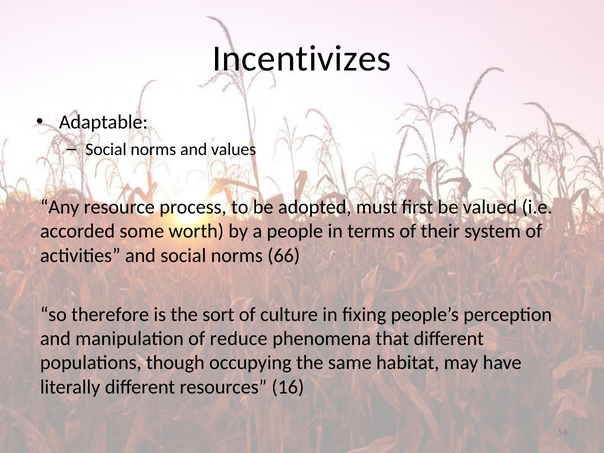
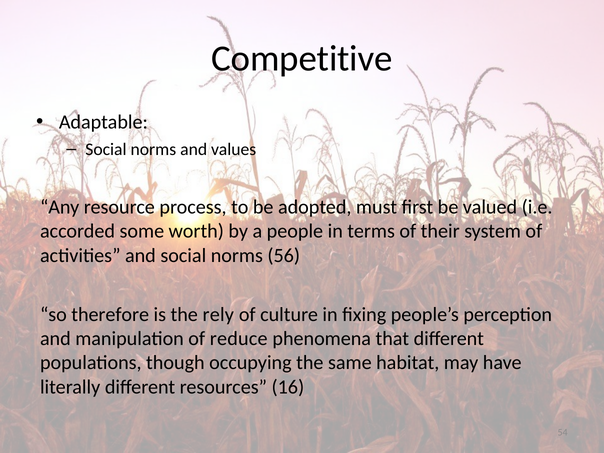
Incentivizes: Incentivizes -> Competitive
66: 66 -> 56
sort: sort -> rely
